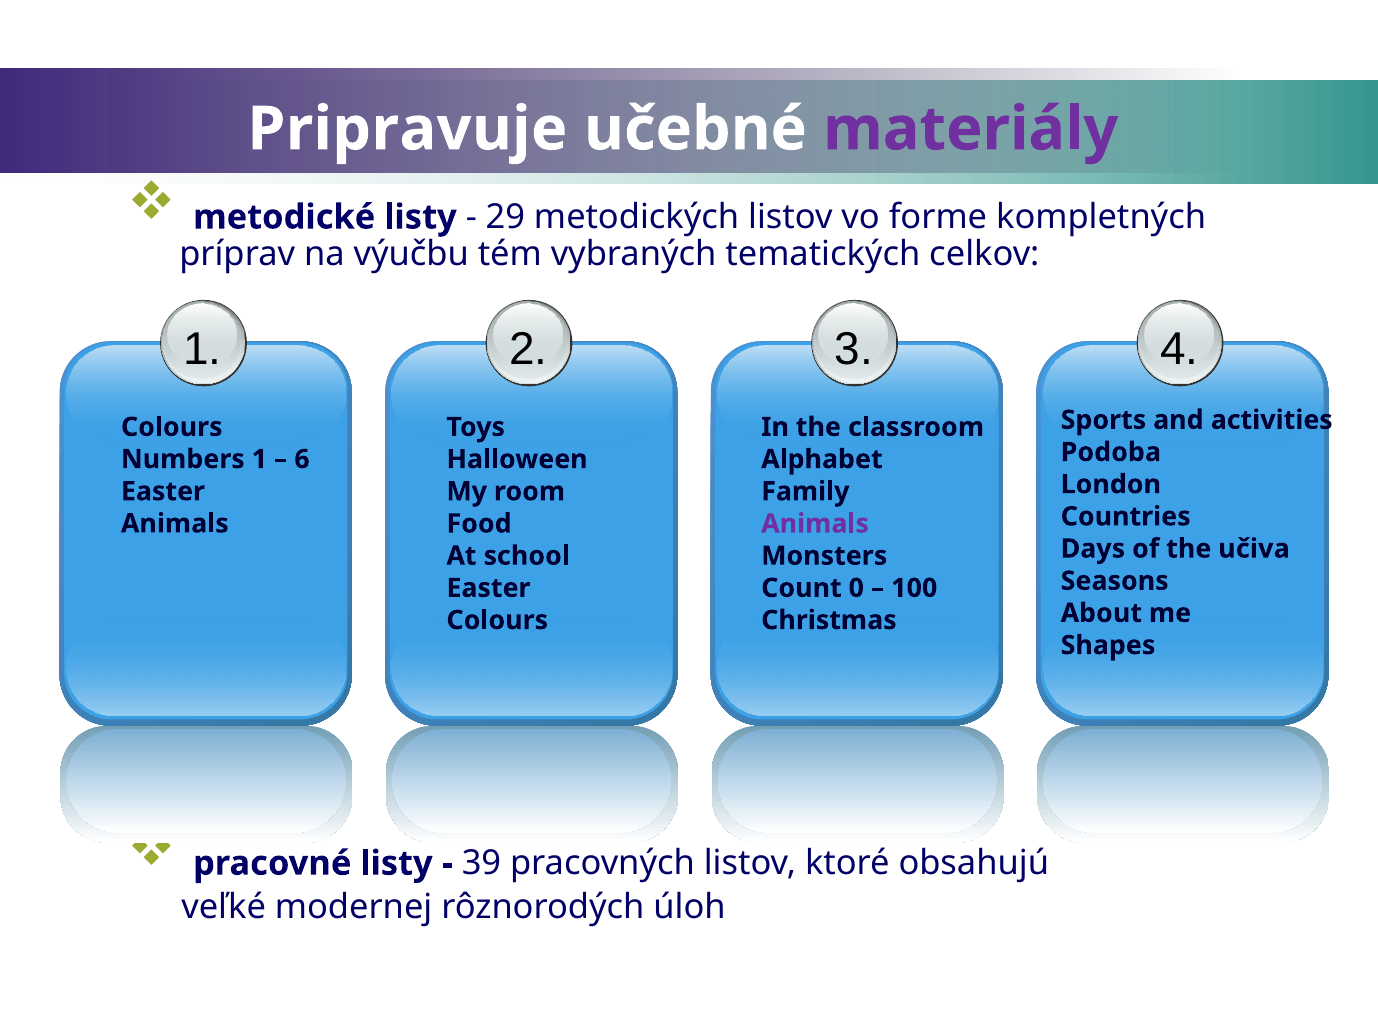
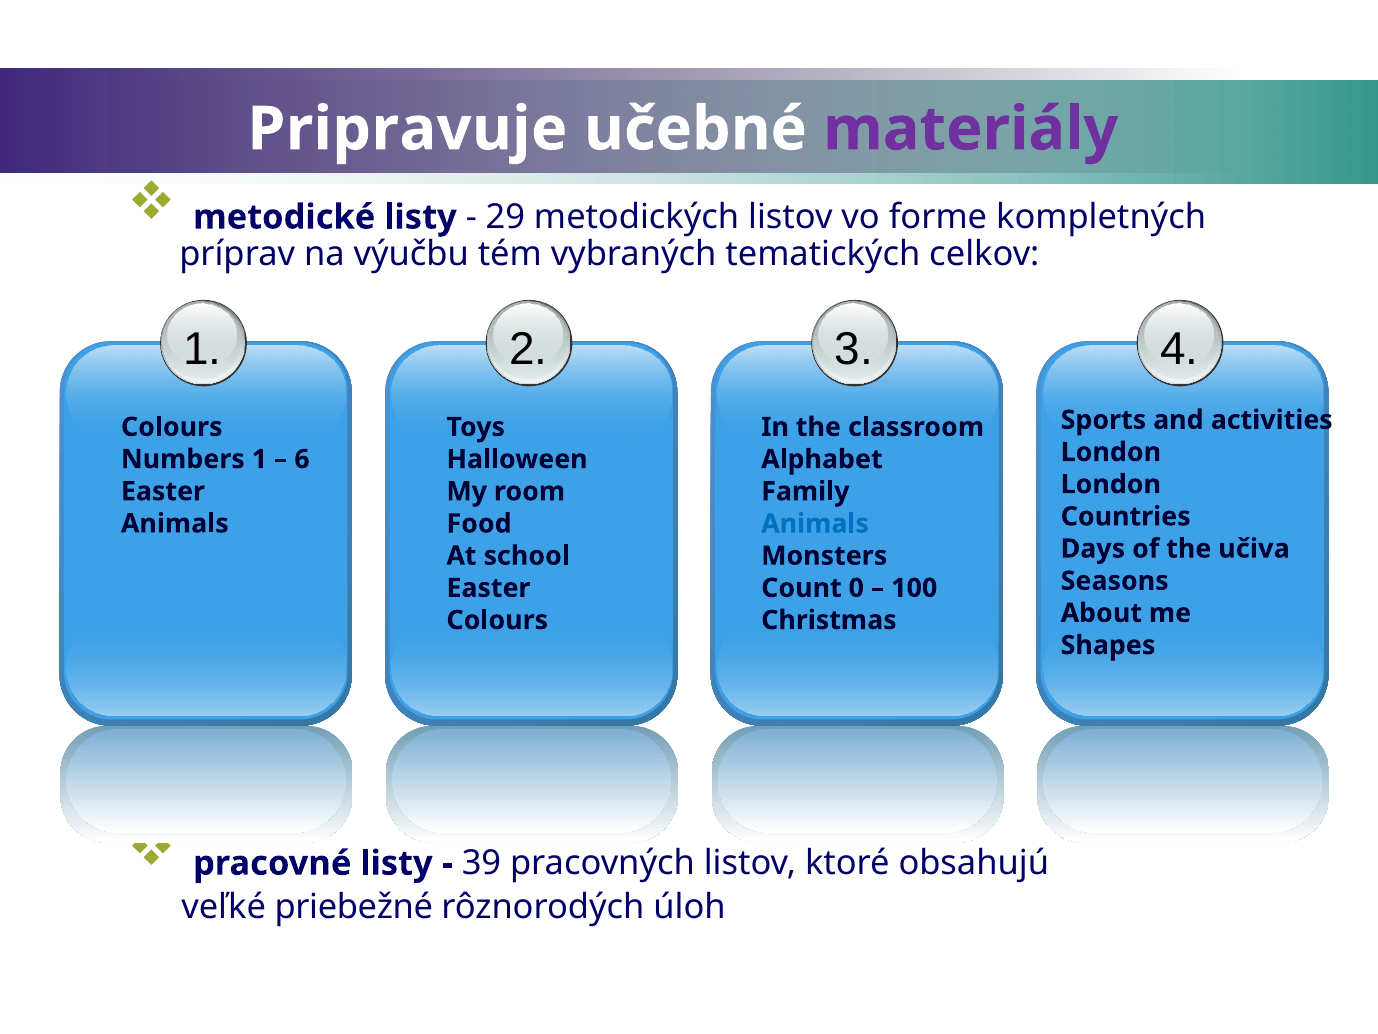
Podoba at (1111, 452): Podoba -> London
Animals at (815, 523) colour: purple -> blue
modernej: modernej -> priebežné
